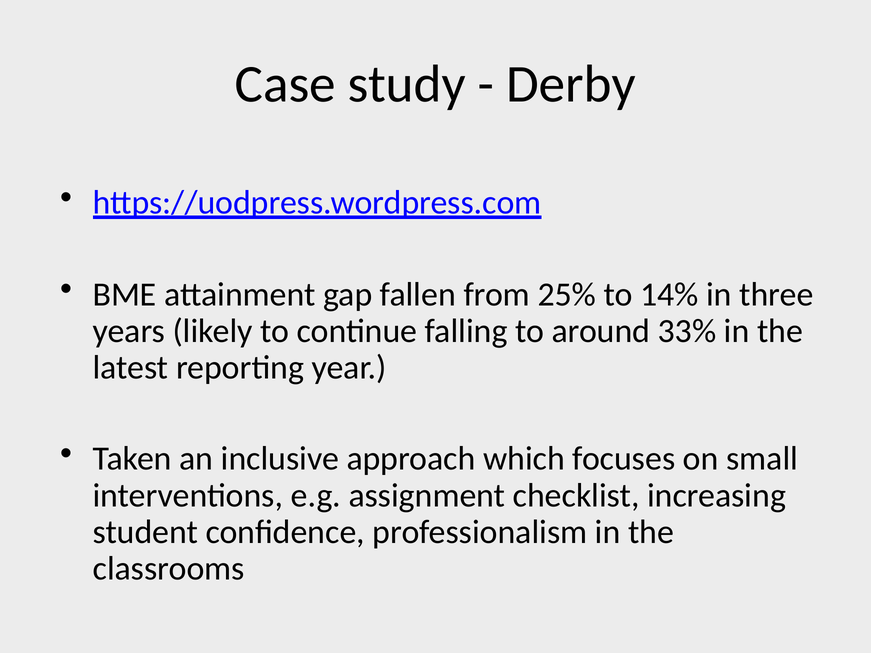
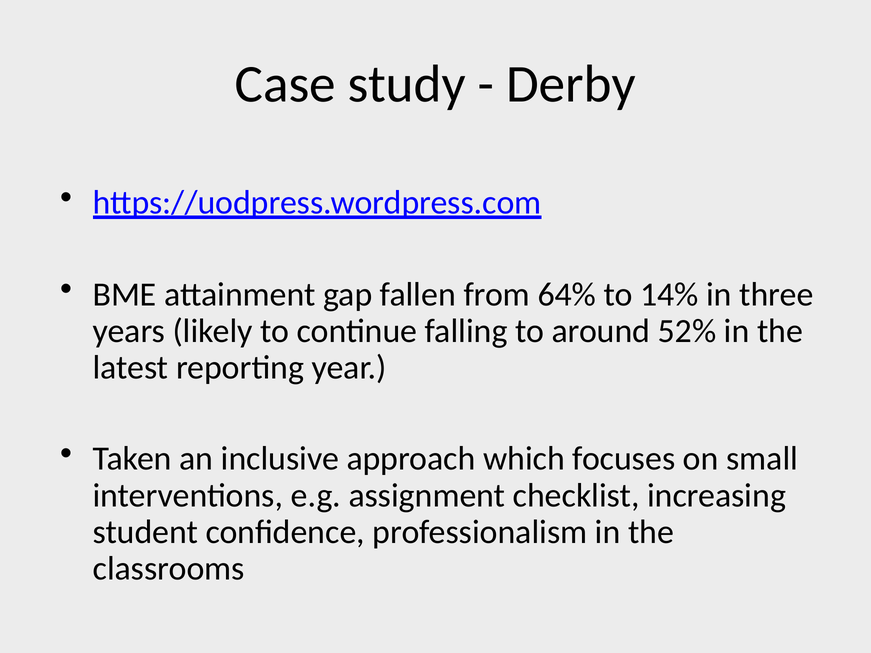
25%: 25% -> 64%
33%: 33% -> 52%
